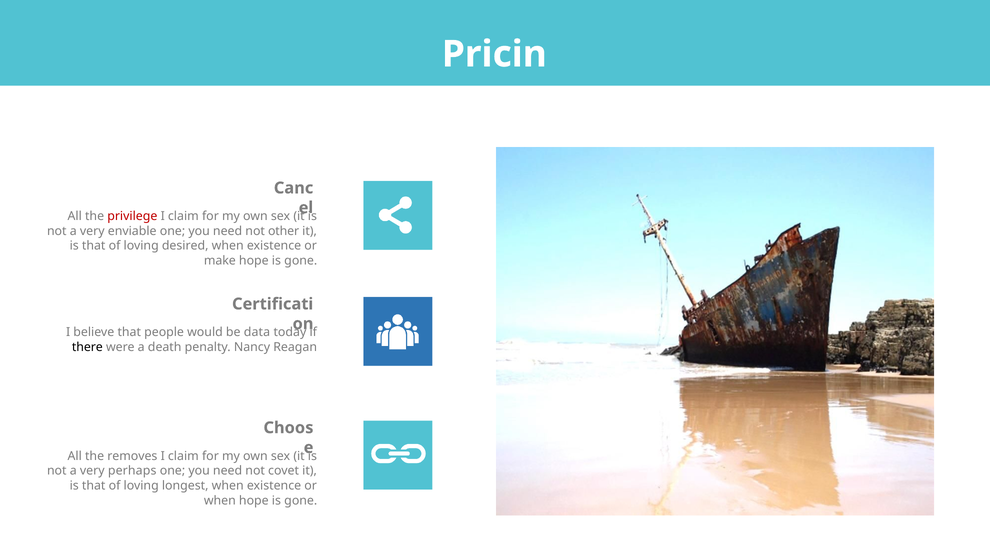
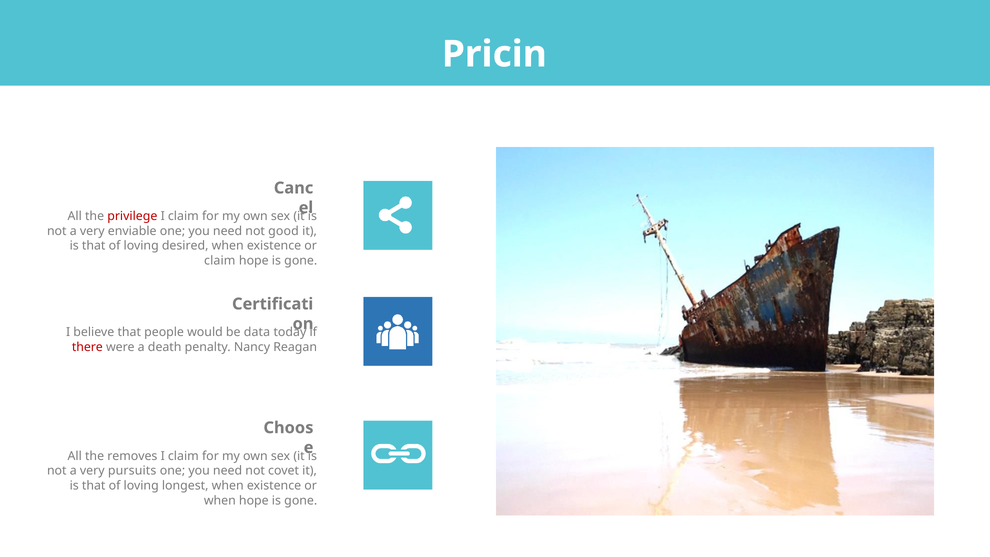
other: other -> good
make at (220, 261): make -> claim
there colour: black -> red
perhaps: perhaps -> pursuits
